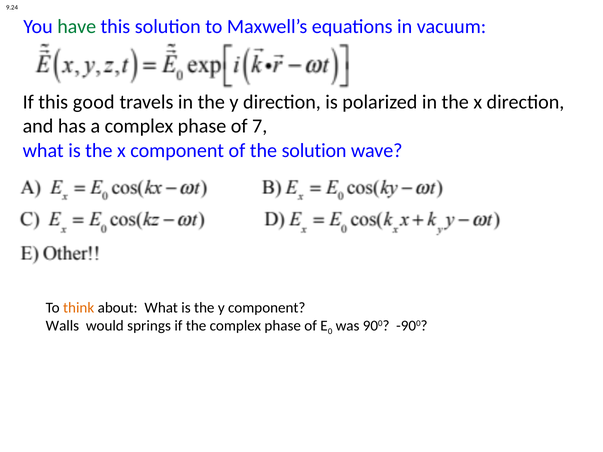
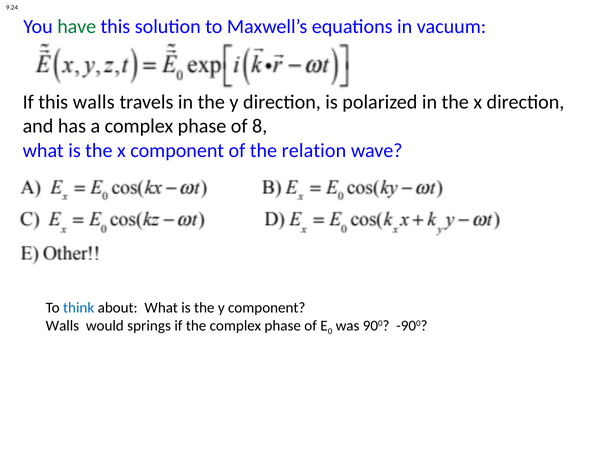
this good: good -> walls
7: 7 -> 8
the solution: solution -> relation
think colour: orange -> blue
